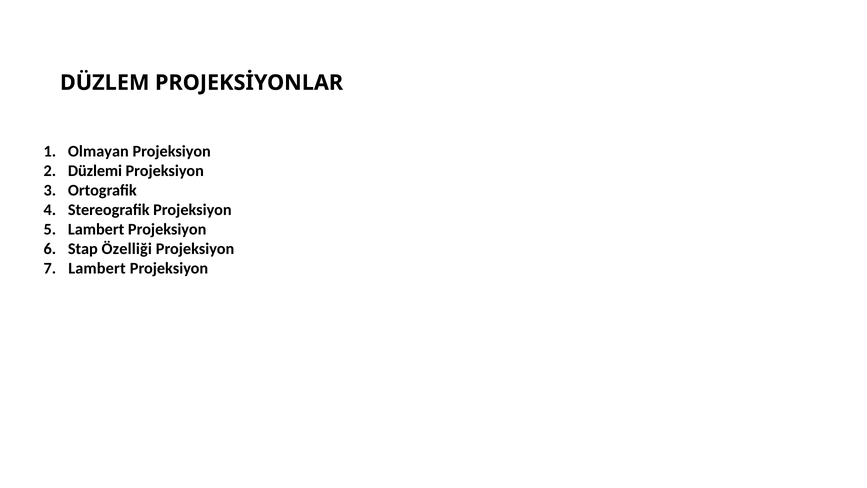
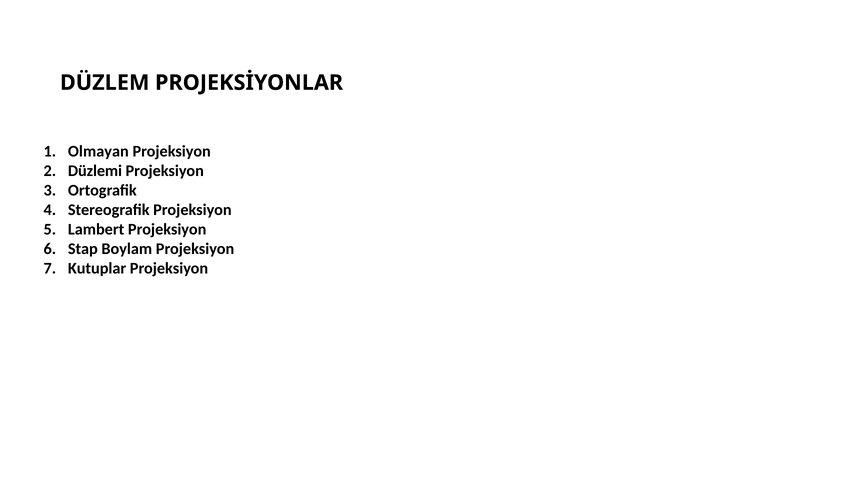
Özelliği: Özelliği -> Boylam
Lambert at (97, 268): Lambert -> Kutuplar
